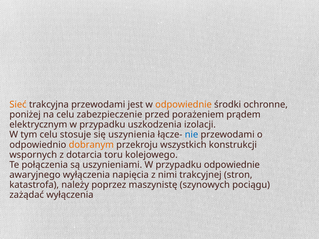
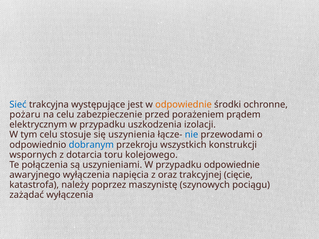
Sieć colour: orange -> blue
trakcyjna przewodami: przewodami -> występujące
poniżej: poniżej -> pożaru
dobranym colour: orange -> blue
nimi: nimi -> oraz
stron: stron -> cięcie
